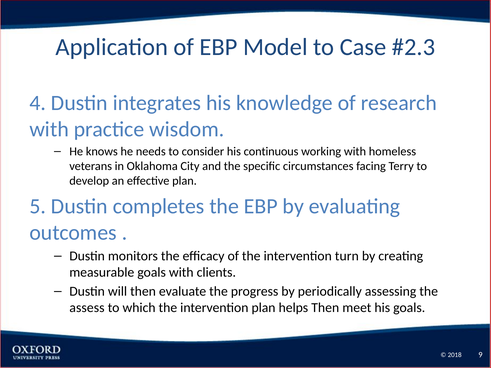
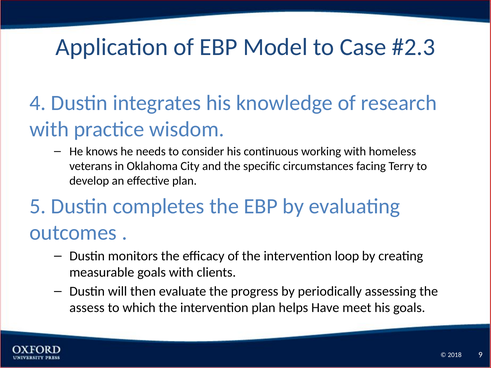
turn: turn -> loop
helps Then: Then -> Have
